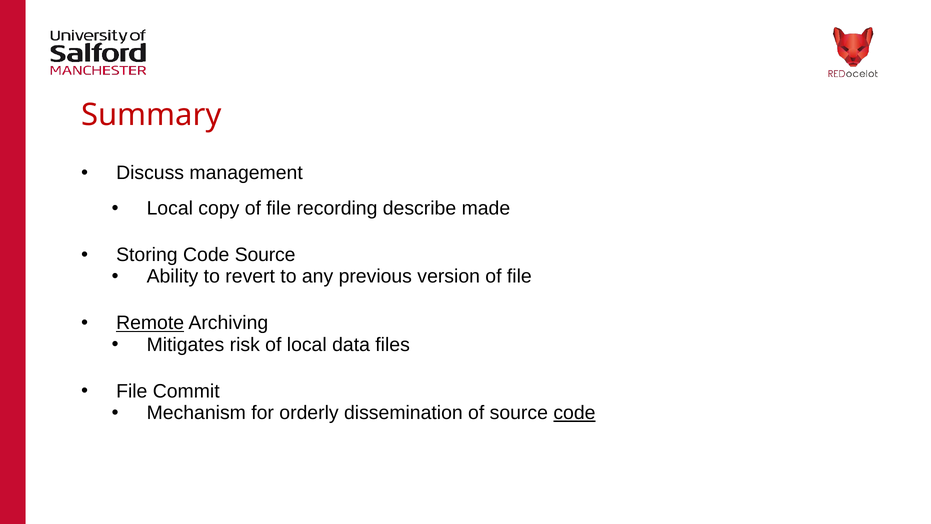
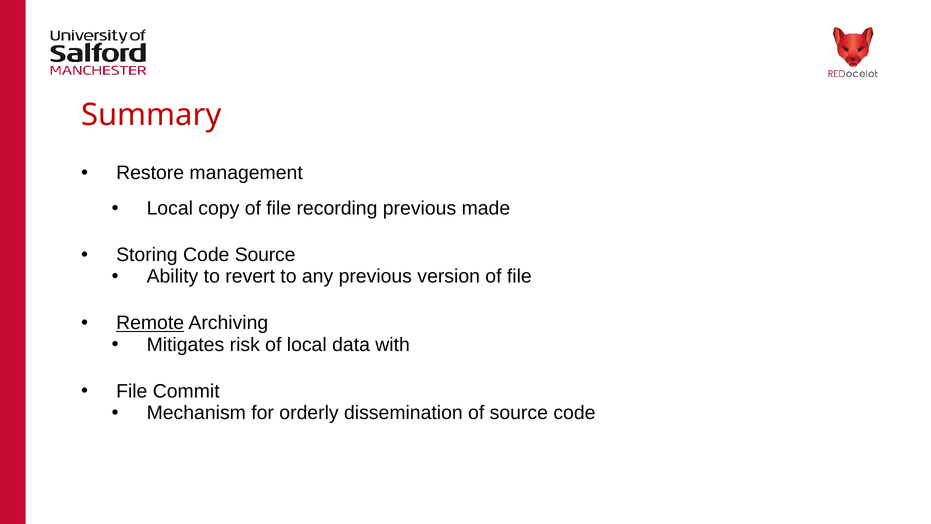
Discuss: Discuss -> Restore
recording describe: describe -> previous
files: files -> with
code at (574, 413) underline: present -> none
